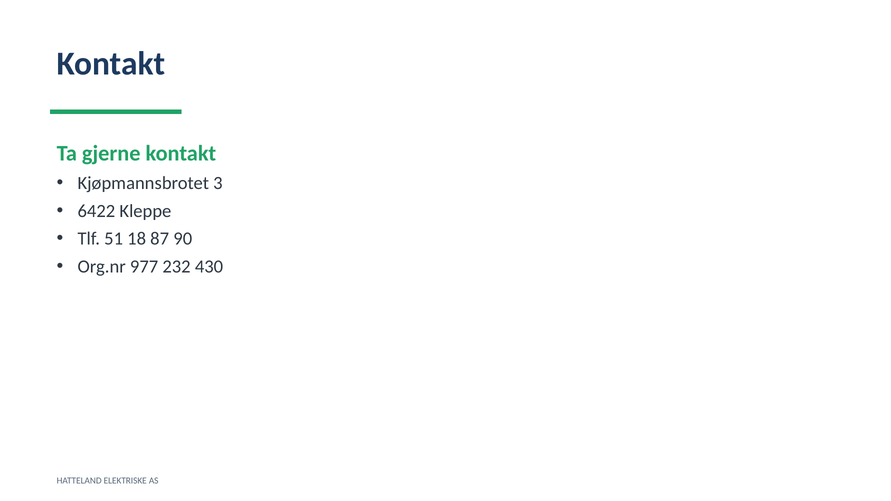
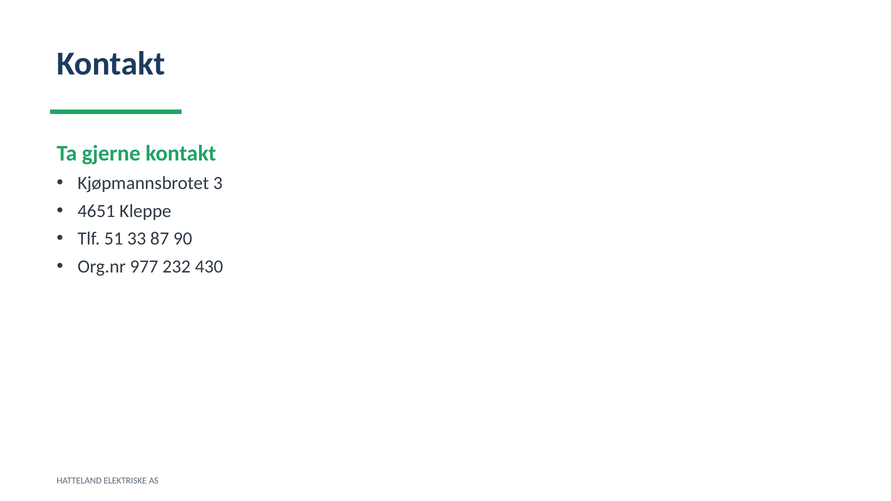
6422: 6422 -> 4651
18: 18 -> 33
